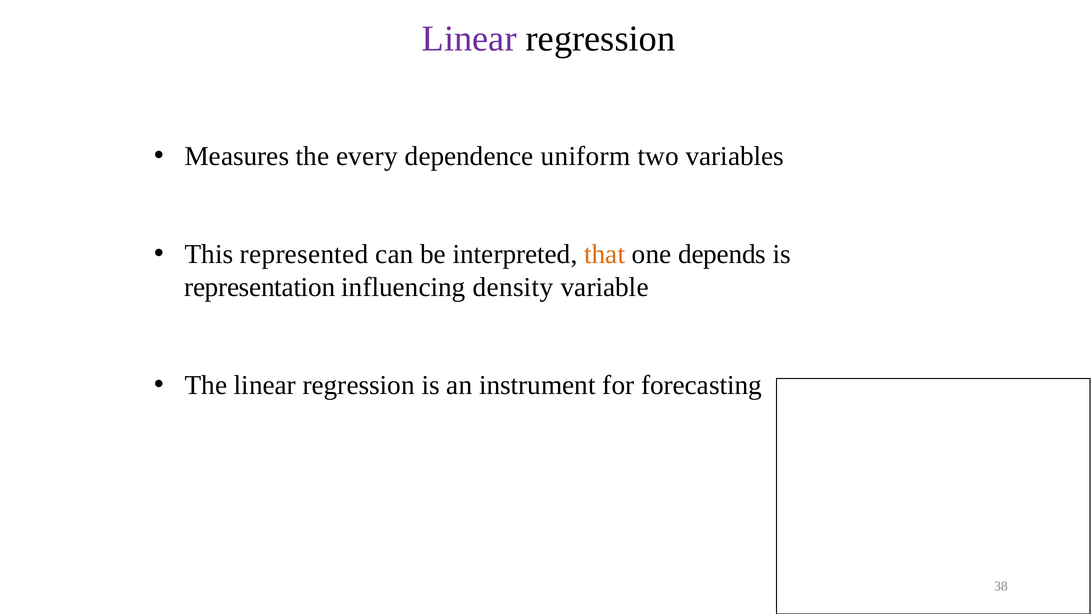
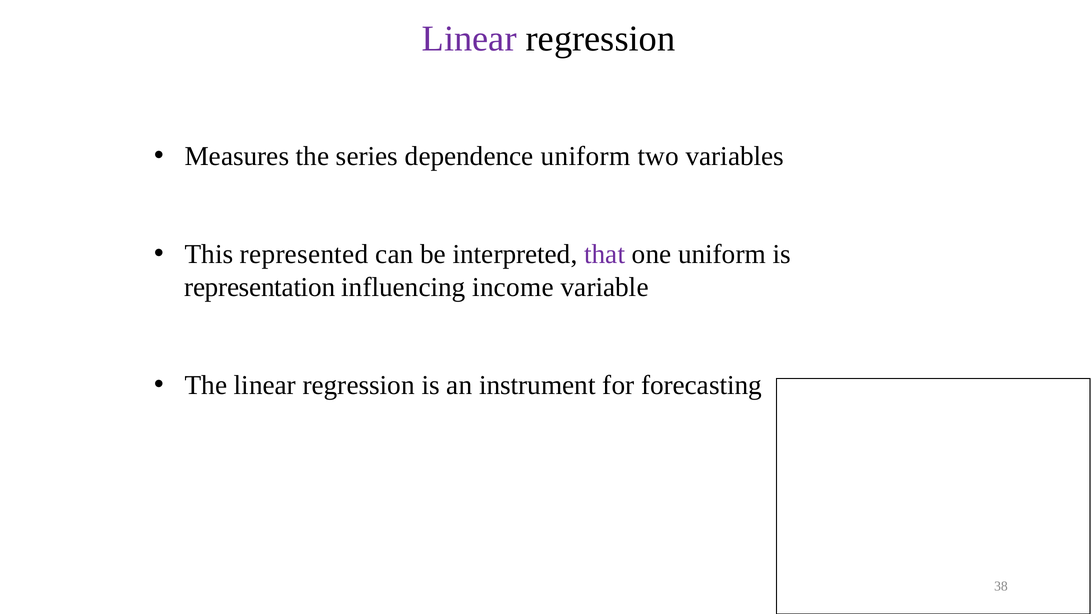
every: every -> series
that colour: orange -> purple
one depends: depends -> uniform
density: density -> income
